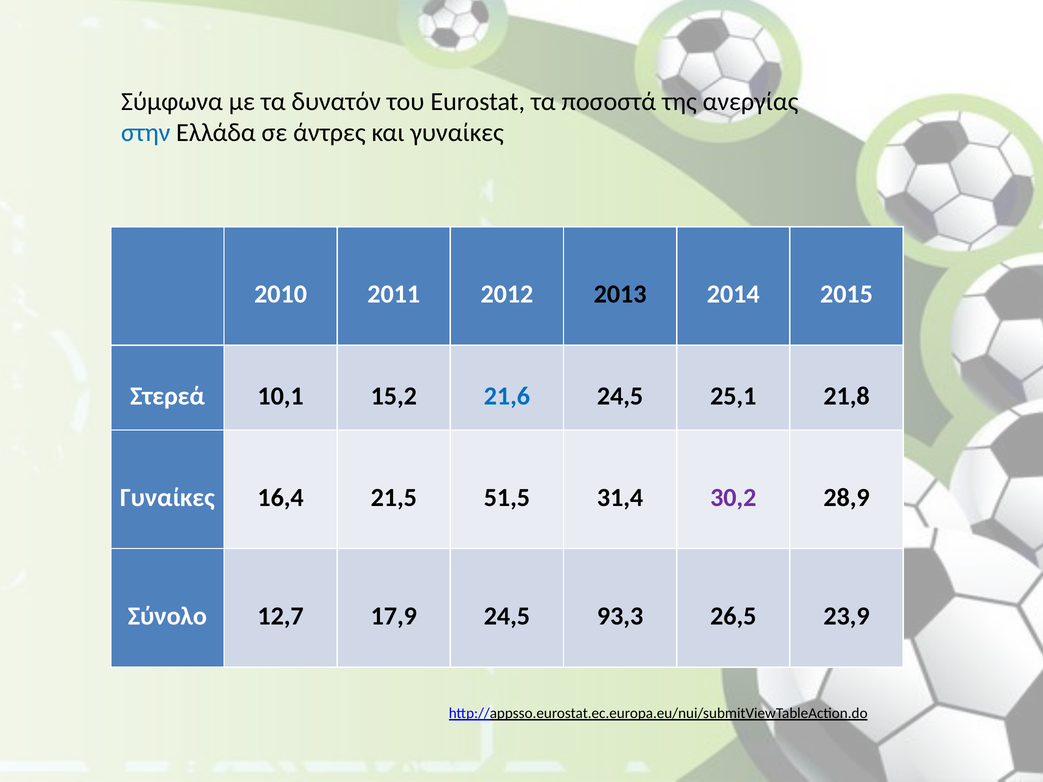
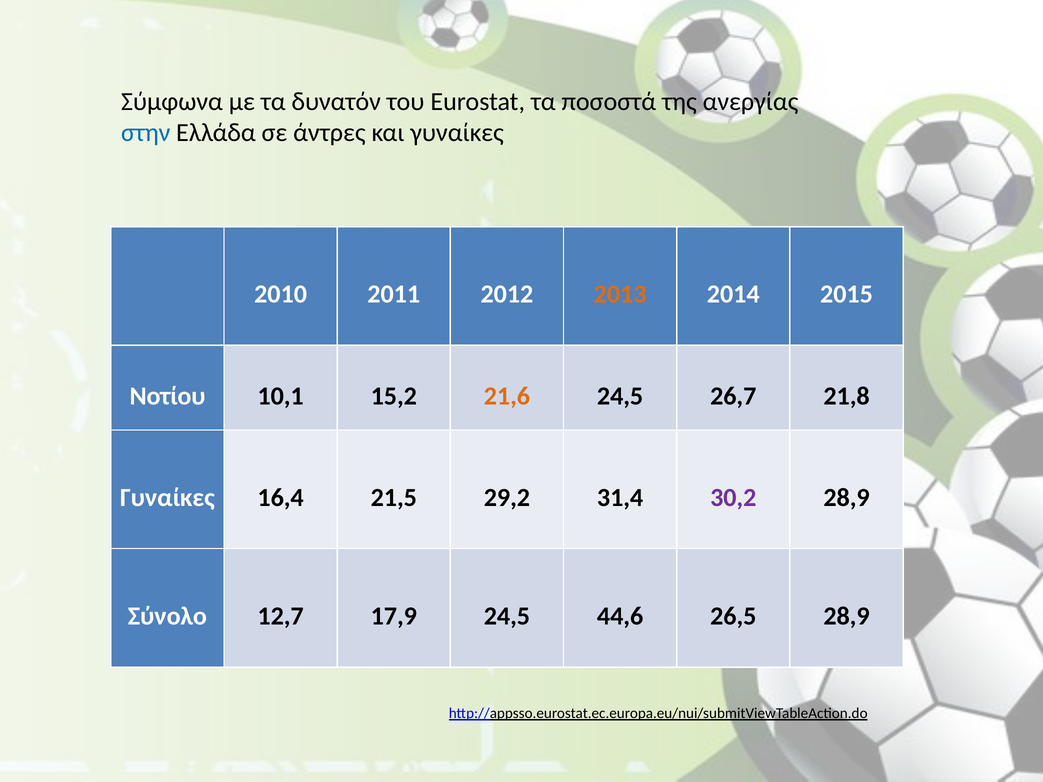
2013 colour: black -> orange
Στερεά: Στερεά -> Νοτίου
21,6 colour: blue -> orange
25,1: 25,1 -> 26,7
51,5: 51,5 -> 29,2
93,3: 93,3 -> 44,6
26,5 23,9: 23,9 -> 28,9
